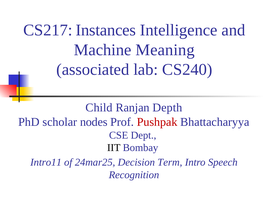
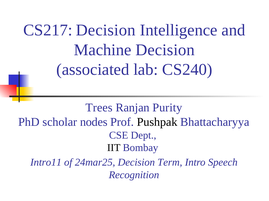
CS217 Instances: Instances -> Decision
Machine Meaning: Meaning -> Decision
Child: Child -> Trees
Depth: Depth -> Purity
Pushpak colour: red -> black
